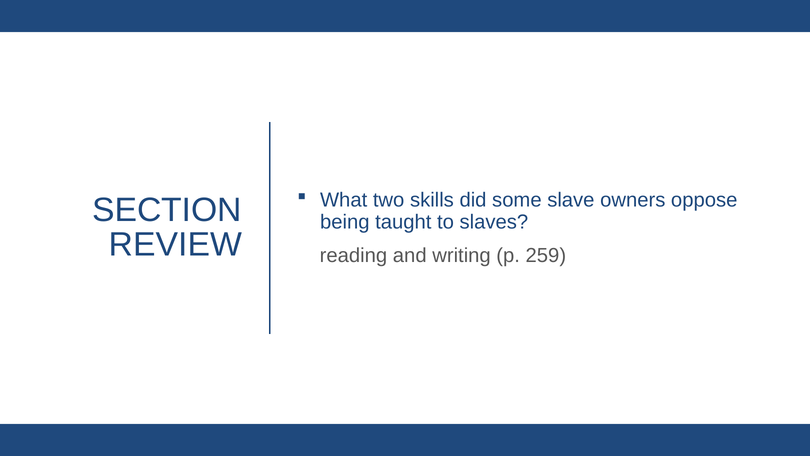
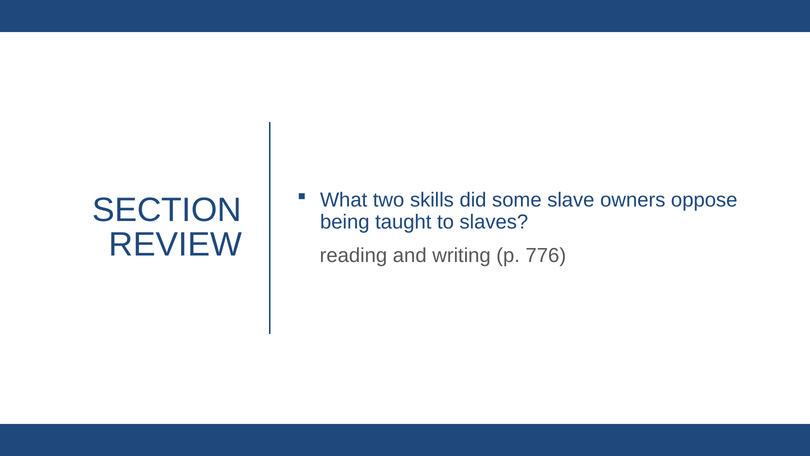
259: 259 -> 776
